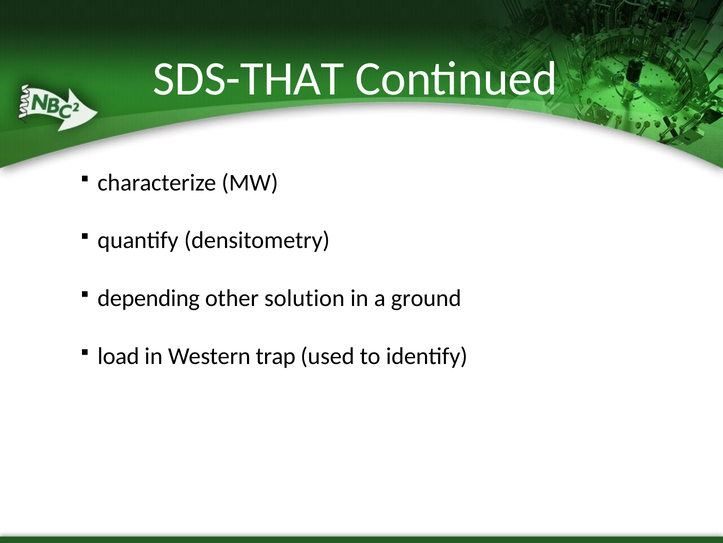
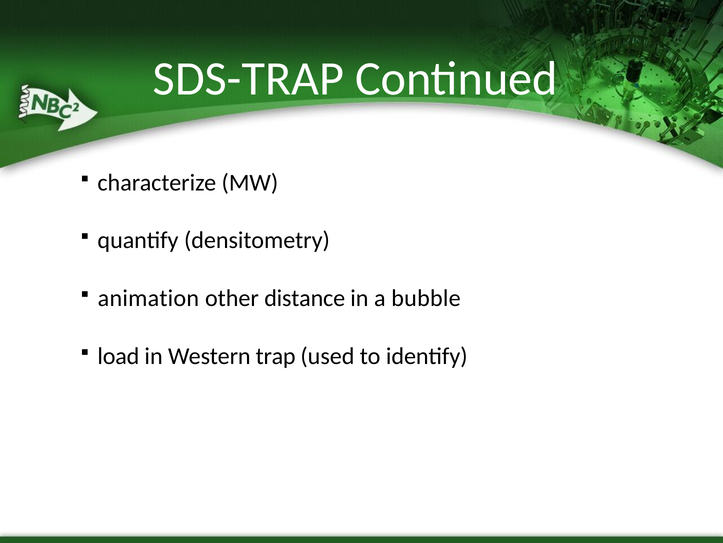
SDS-THAT: SDS-THAT -> SDS-TRAP
depending: depending -> animation
solution: solution -> distance
ground: ground -> bubble
